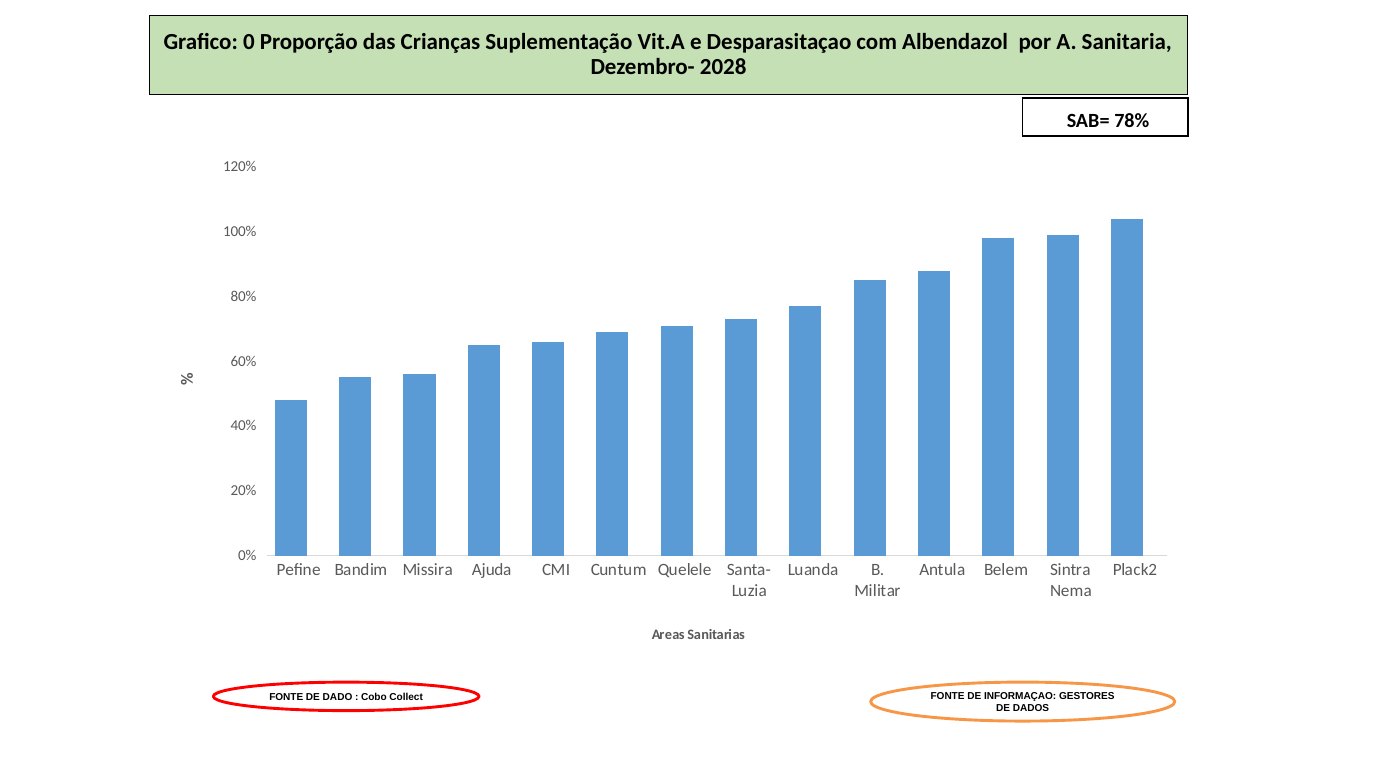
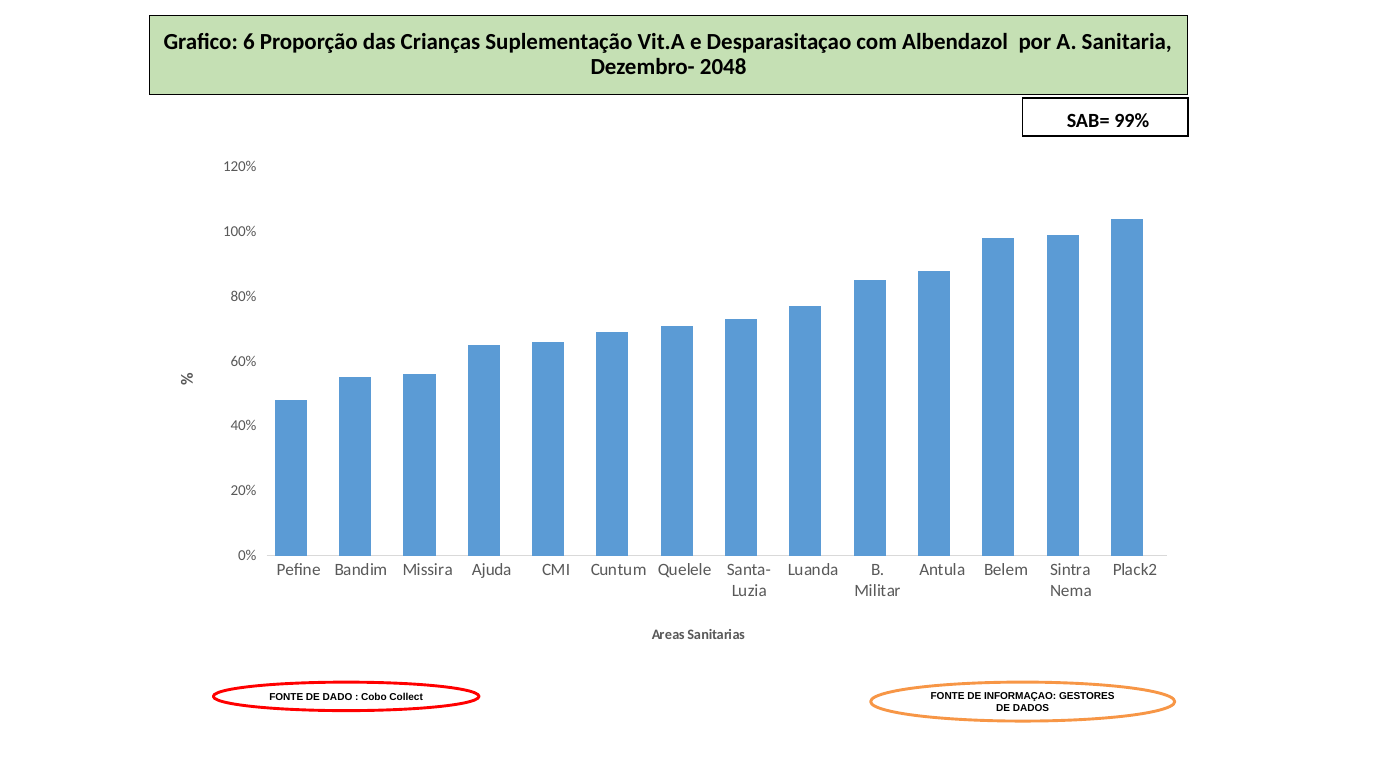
0: 0 -> 6
2028: 2028 -> 2048
78%: 78% -> 99%
